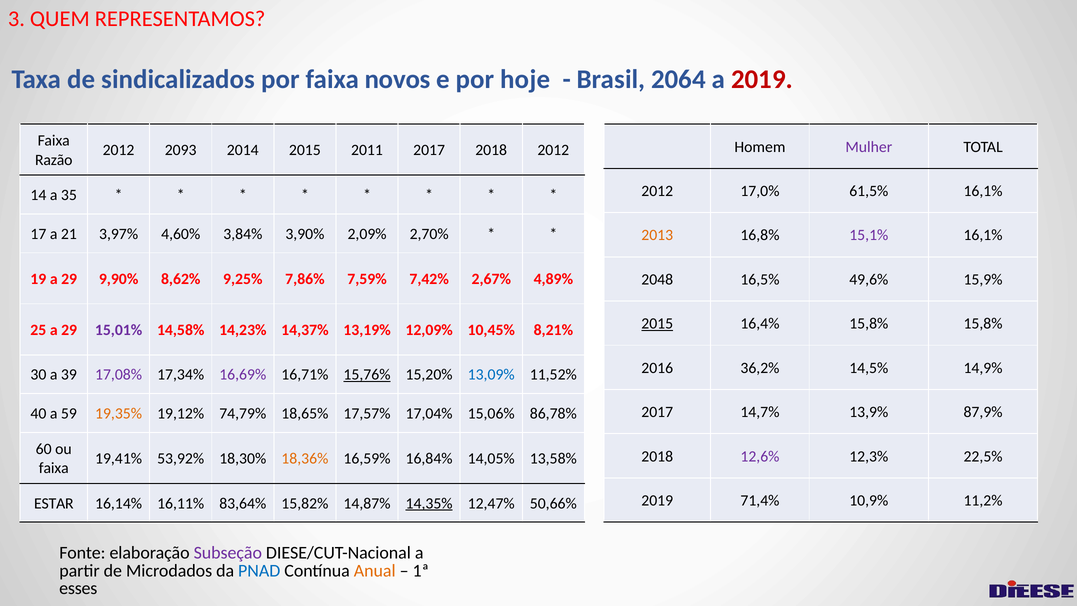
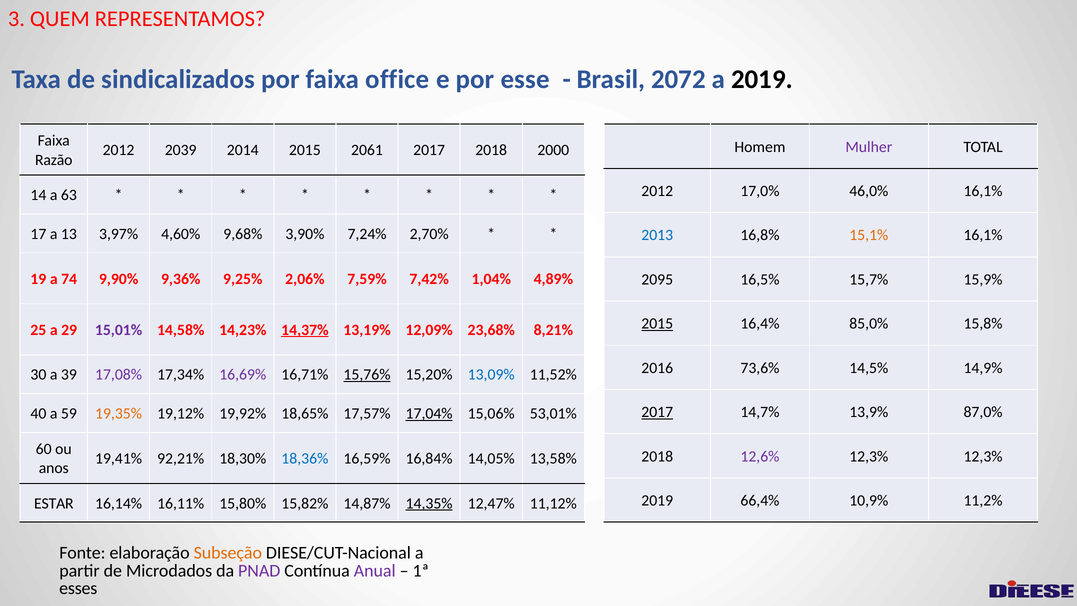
novos: novos -> office
hoje: hoje -> esse
2064: 2064 -> 2072
2019 at (762, 79) colour: red -> black
2093: 2093 -> 2039
2011: 2011 -> 2061
2018 2012: 2012 -> 2000
61,5%: 61,5% -> 46,0%
35: 35 -> 63
21: 21 -> 13
3,84%: 3,84% -> 9,68%
2,09%: 2,09% -> 7,24%
2013 colour: orange -> blue
15,1% colour: purple -> orange
19 a 29: 29 -> 74
8,62%: 8,62% -> 9,36%
7,86%: 7,86% -> 2,06%
2,67%: 2,67% -> 1,04%
2048: 2048 -> 2095
49,6%: 49,6% -> 15,7%
16,4% 15,8%: 15,8% -> 85,0%
14,37% underline: none -> present
10,45%: 10,45% -> 23,68%
36,2%: 36,2% -> 73,6%
2017 at (657, 412) underline: none -> present
87,9%: 87,9% -> 87,0%
74,79%: 74,79% -> 19,92%
17,04% underline: none -> present
86,78%: 86,78% -> 53,01%
12,3% 22,5%: 22,5% -> 12,3%
53,92%: 53,92% -> 92,21%
18,36% colour: orange -> blue
faixa at (54, 468): faixa -> anos
71,4%: 71,4% -> 66,4%
83,64%: 83,64% -> 15,80%
50,66%: 50,66% -> 11,12%
Subseção colour: purple -> orange
PNAD colour: blue -> purple
Anual colour: orange -> purple
